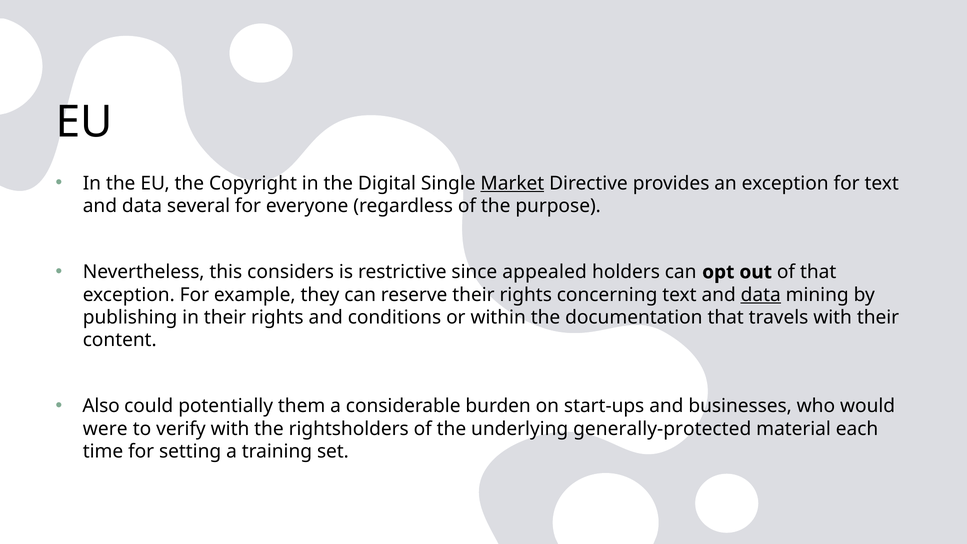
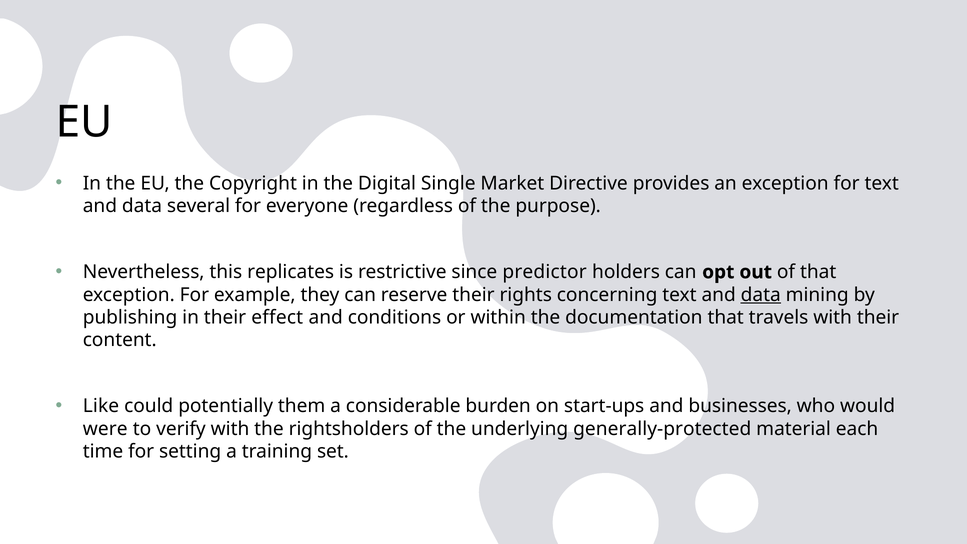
Market underline: present -> none
considers: considers -> replicates
appealed: appealed -> predictor
in their rights: rights -> effect
Also: Also -> Like
